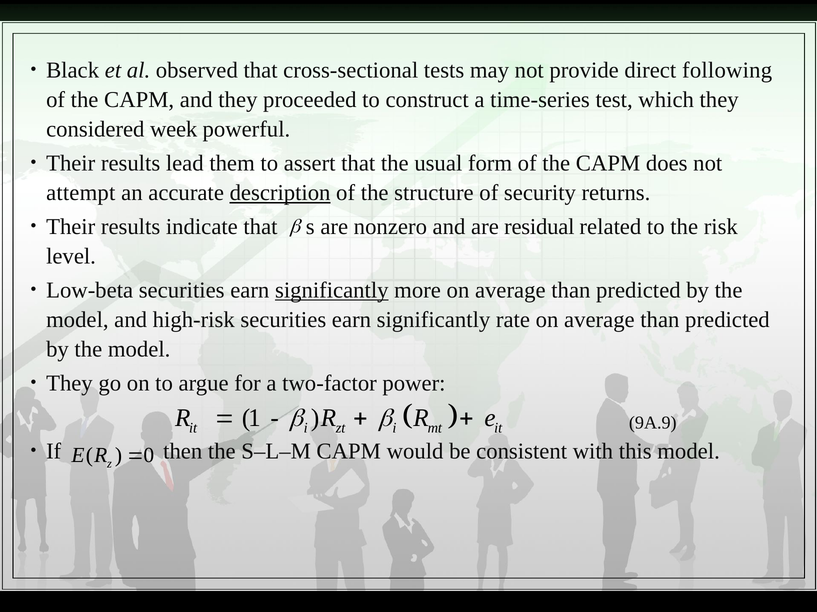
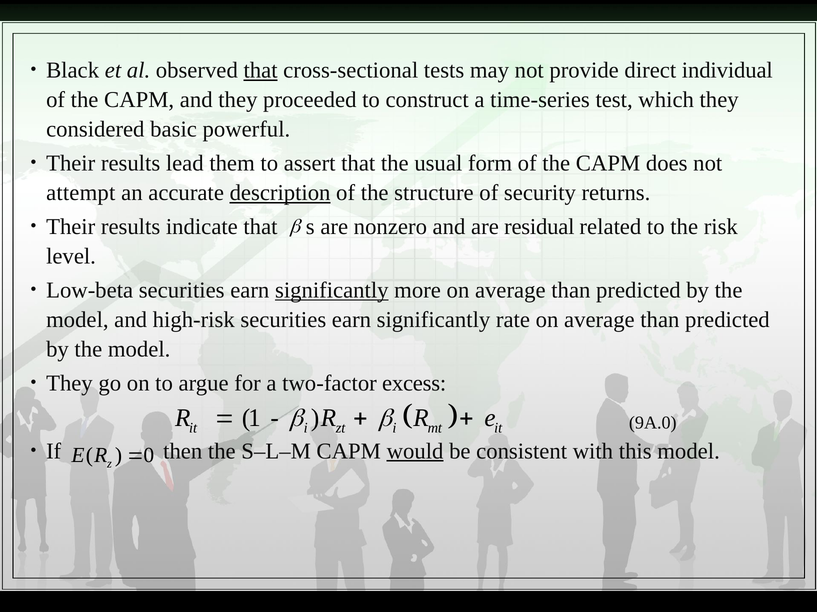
that at (261, 71) underline: none -> present
following: following -> individual
week: week -> basic
power: power -> excess
9A.9: 9A.9 -> 9A.0
would underline: none -> present
